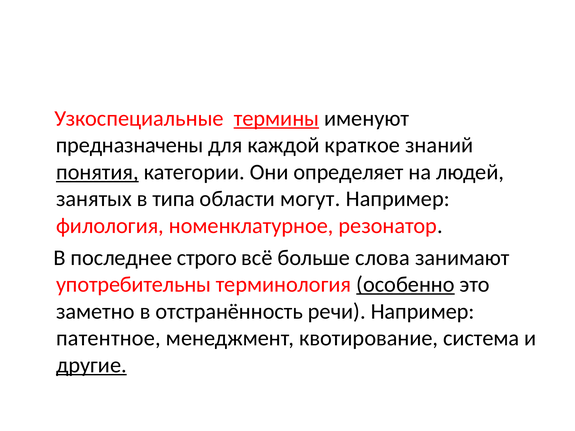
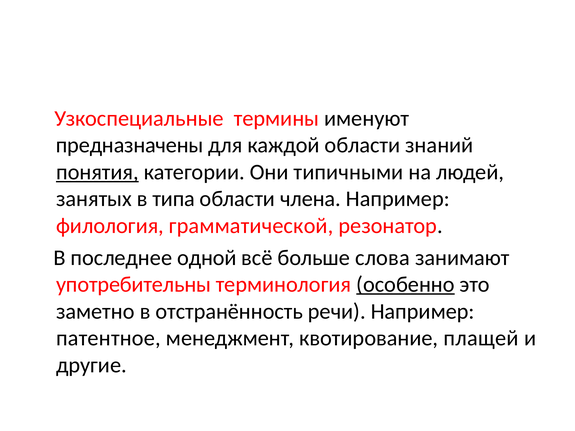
термины underline: present -> none
каждой краткое: краткое -> области
определяет: определяет -> типичными
могут: могут -> члена
номенклатурное: номенклатурное -> грамматической
строго: строго -> одной
система: система -> плащей
другие underline: present -> none
